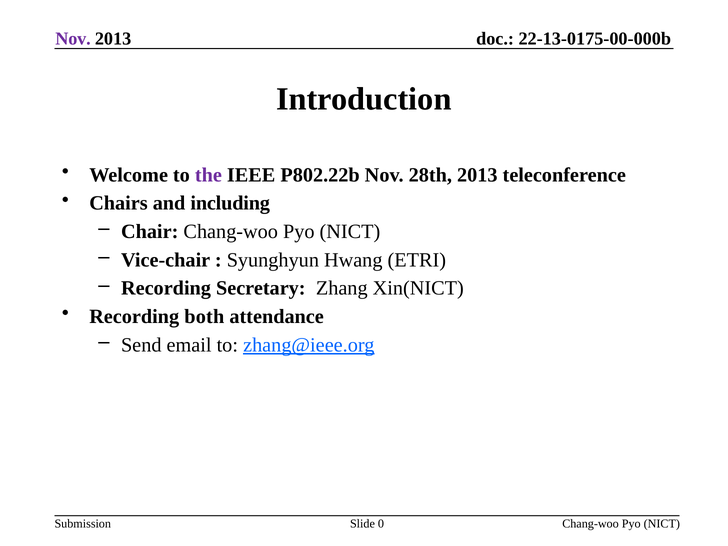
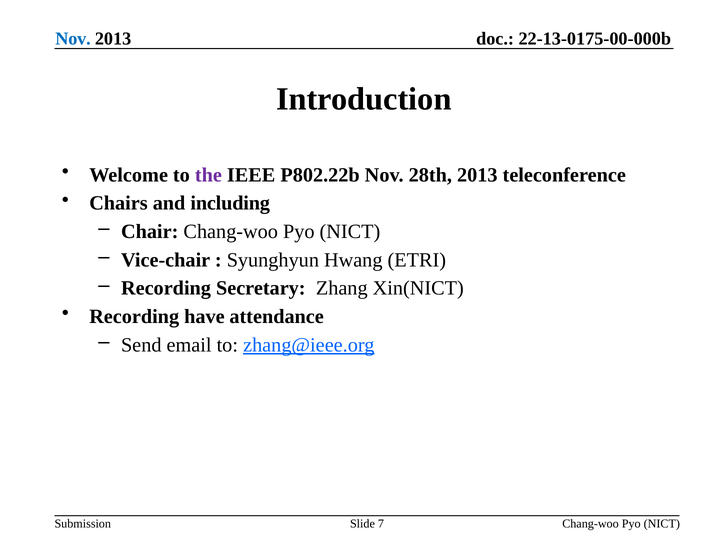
Nov at (73, 39) colour: purple -> blue
both: both -> have
0: 0 -> 7
